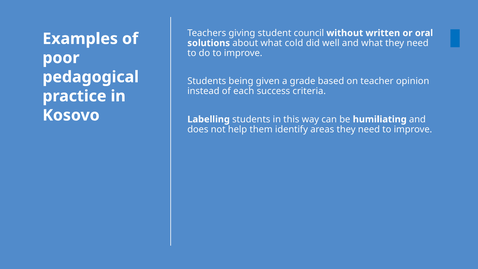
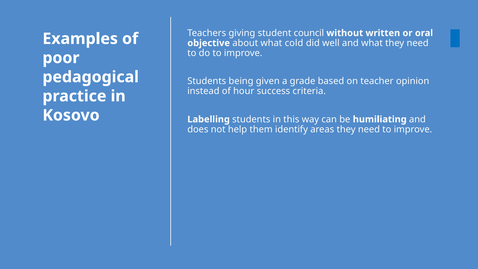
solutions: solutions -> objective
each: each -> hour
